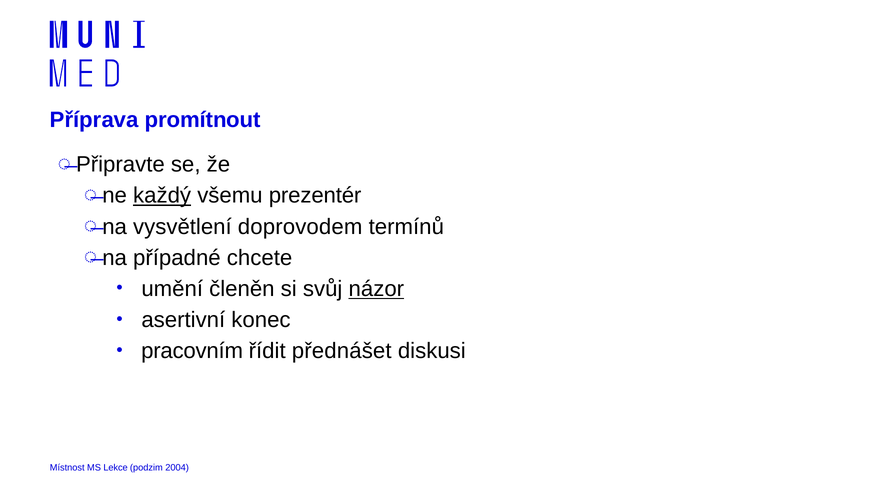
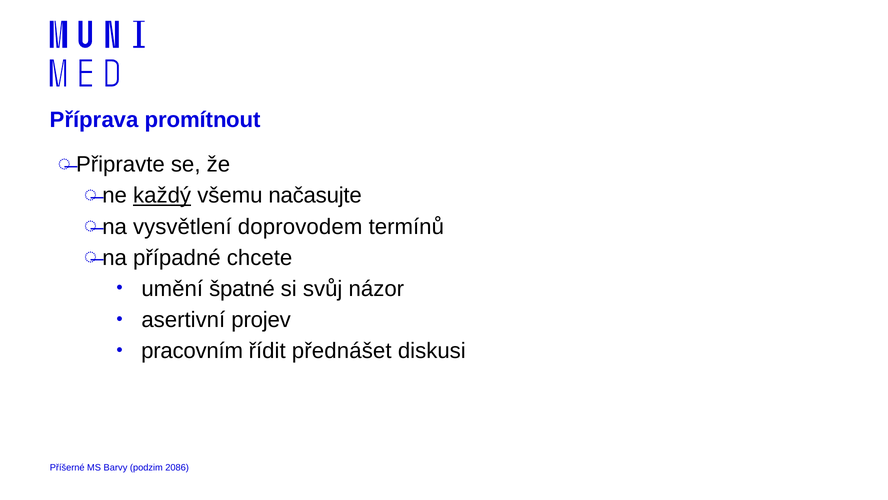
prezentér: prezentér -> načasujte
členěn: členěn -> špatné
názor underline: present -> none
konec: konec -> projev
Místnost: Místnost -> Příšerné
Lekce: Lekce -> Barvy
2004: 2004 -> 2086
